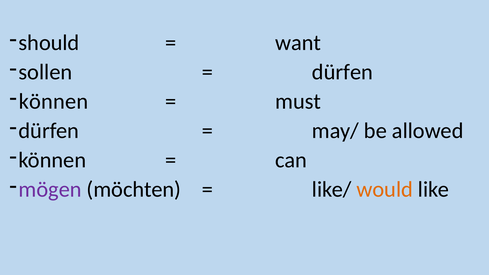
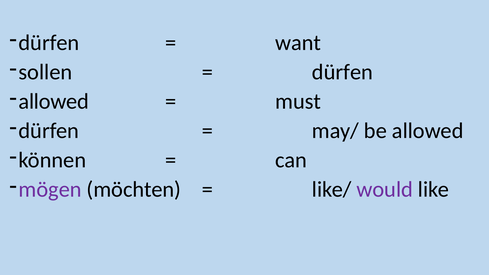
should at (49, 43): should -> dürfen
können at (53, 102): können -> allowed
would colour: orange -> purple
